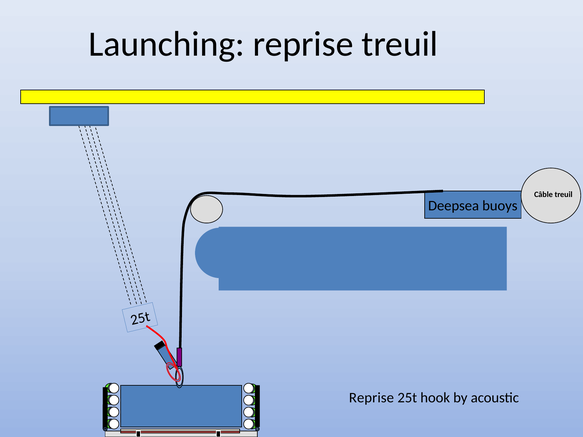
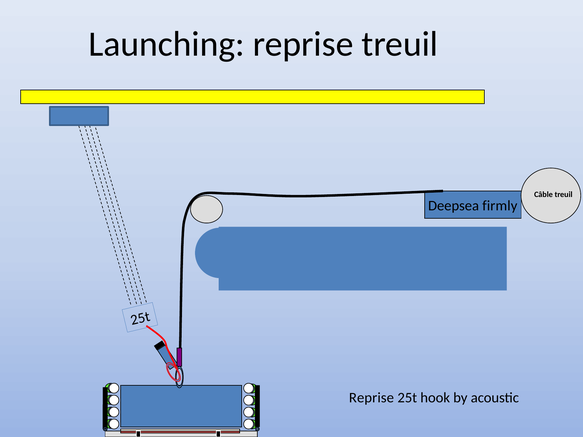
buoys: buoys -> firmly
